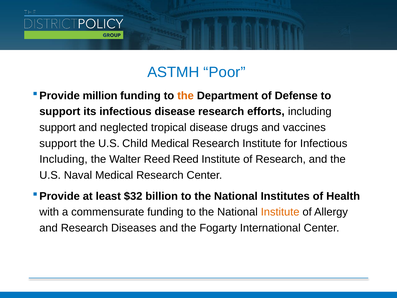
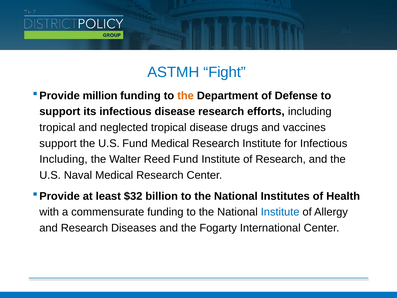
Poor: Poor -> Fight
support at (57, 127): support -> tropical
U.S Child: Child -> Fund
Reed Reed: Reed -> Fund
Institute at (280, 212) colour: orange -> blue
